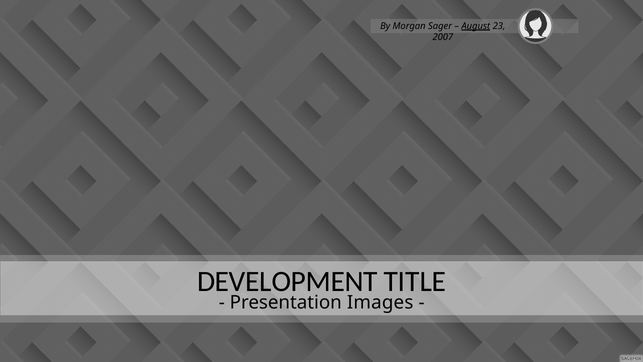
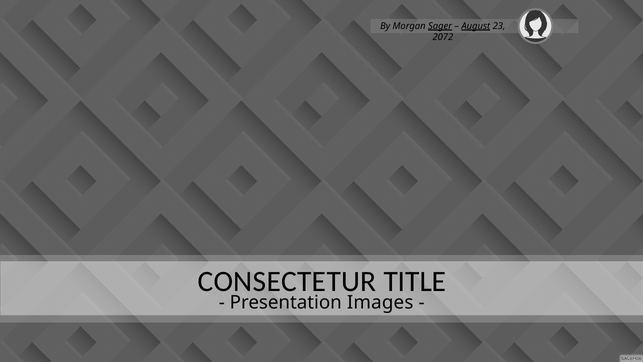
Sager underline: none -> present
2007: 2007 -> 2072
DEVELOPMENT: DEVELOPMENT -> CONSECTETUR
